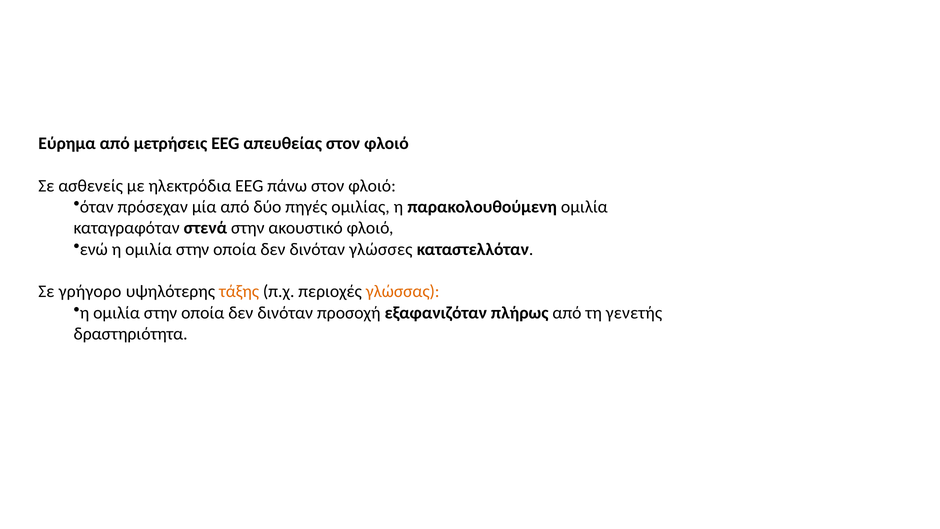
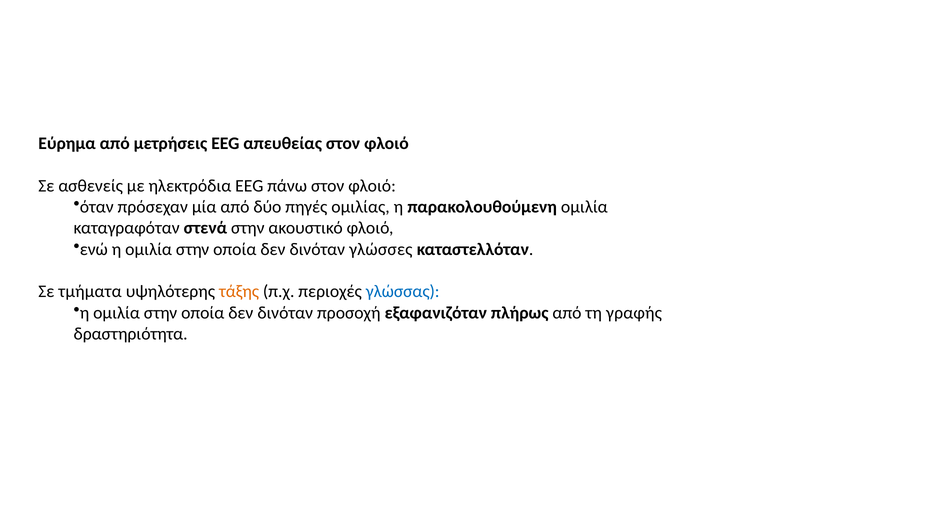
γρήγορο: γρήγορο -> τμήματα
γλώσσας colour: orange -> blue
γενετής: γενετής -> γραφής
